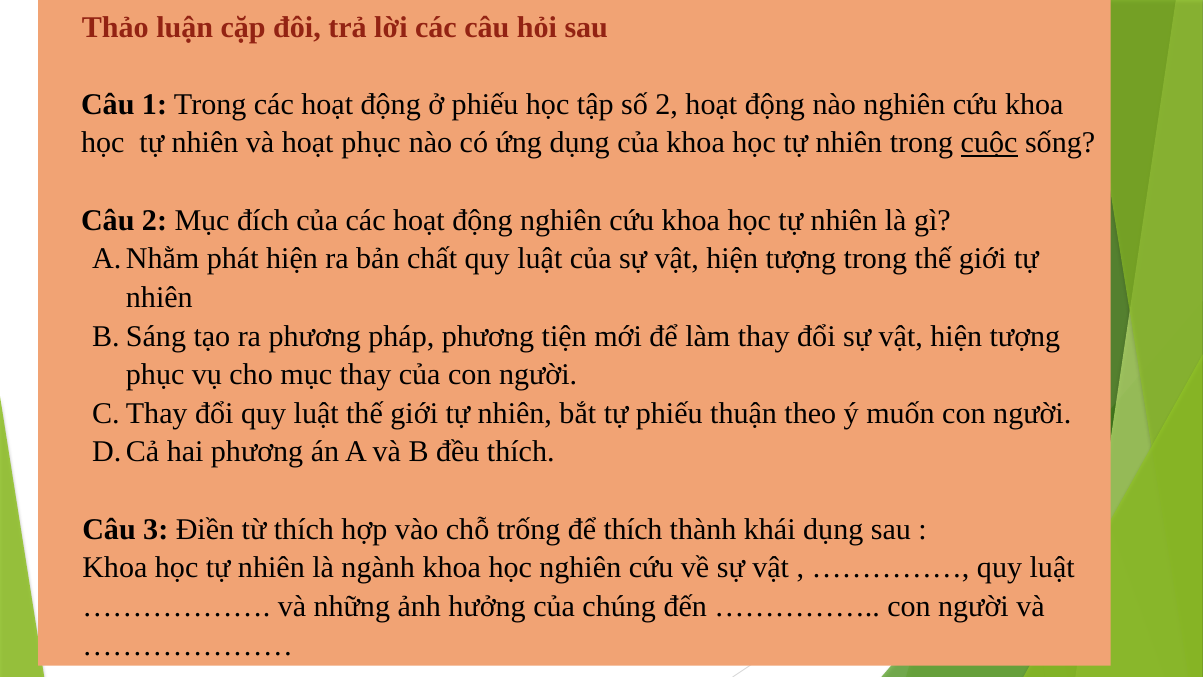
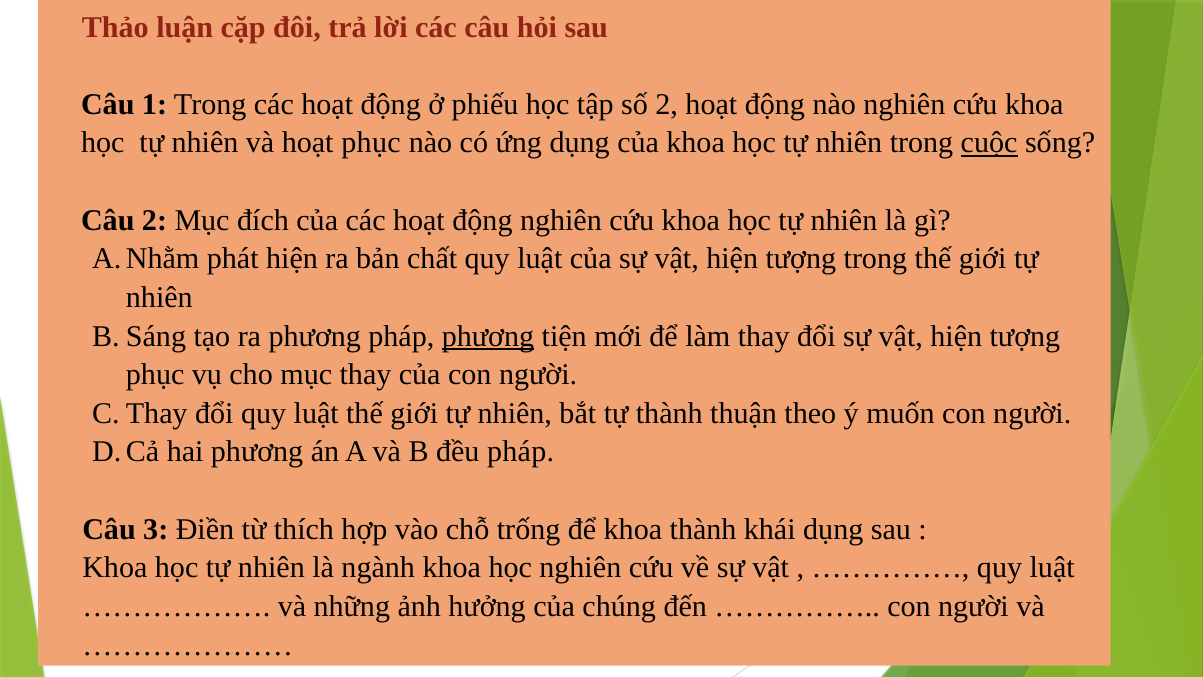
phương at (488, 336) underline: none -> present
tự phiếu: phiếu -> thành
đều thích: thích -> pháp
để thích: thích -> khoa
